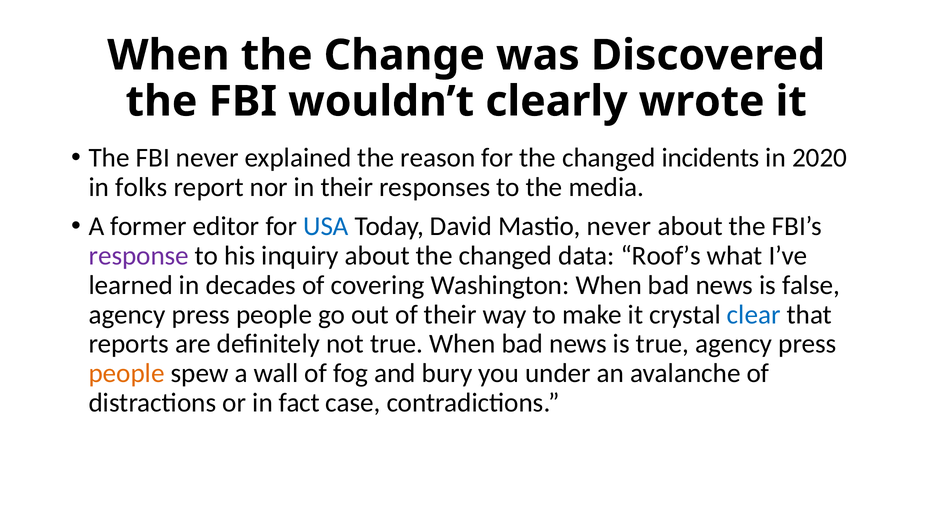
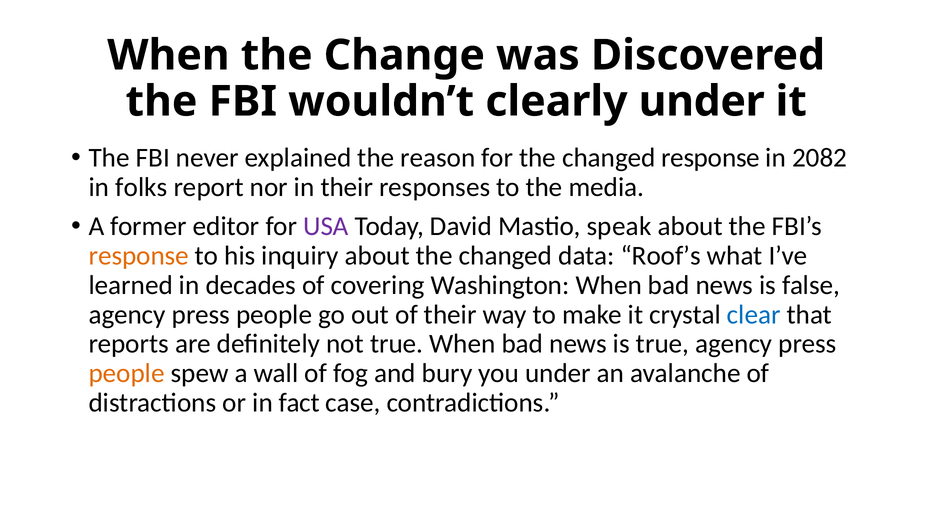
clearly wrote: wrote -> under
changed incidents: incidents -> response
2020: 2020 -> 2082
USA colour: blue -> purple
Mastio never: never -> speak
response at (139, 256) colour: purple -> orange
